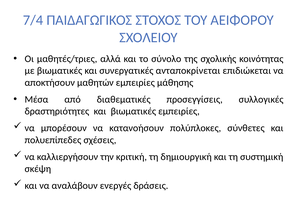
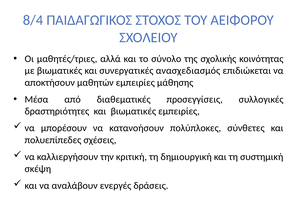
7/4: 7/4 -> 8/4
ανταποκρίνεται: ανταποκρίνεται -> ανασχεδιασμός
